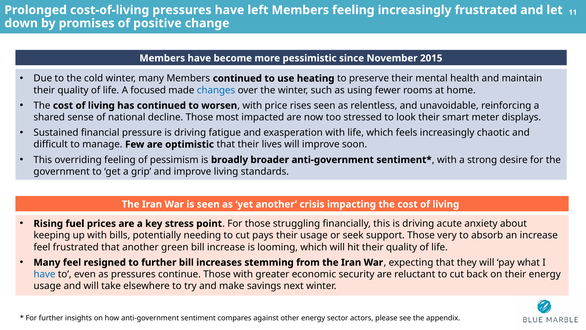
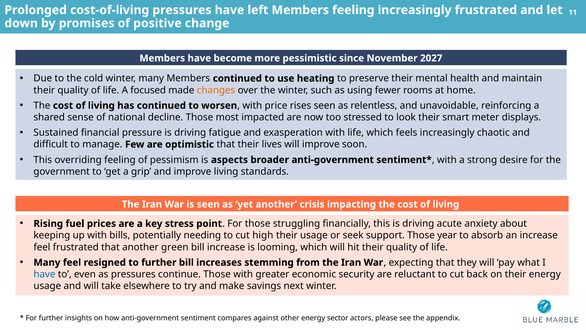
2015: 2015 -> 2027
changes colour: blue -> orange
broadly: broadly -> aspects
pays: pays -> high
very: very -> year
